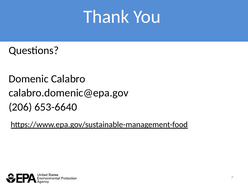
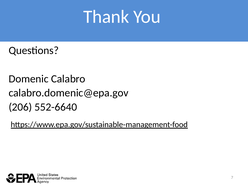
653-6640: 653-6640 -> 552-6640
